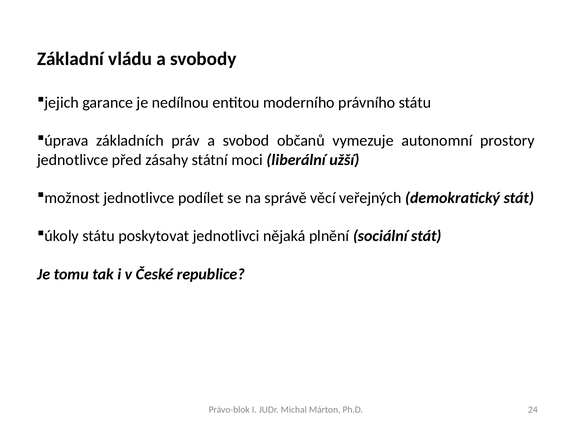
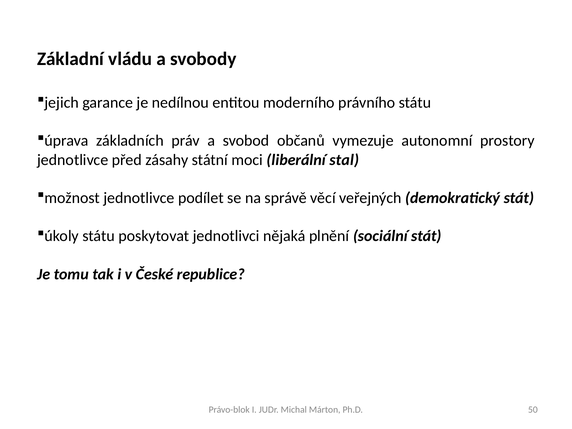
užší: užší -> stal
24: 24 -> 50
